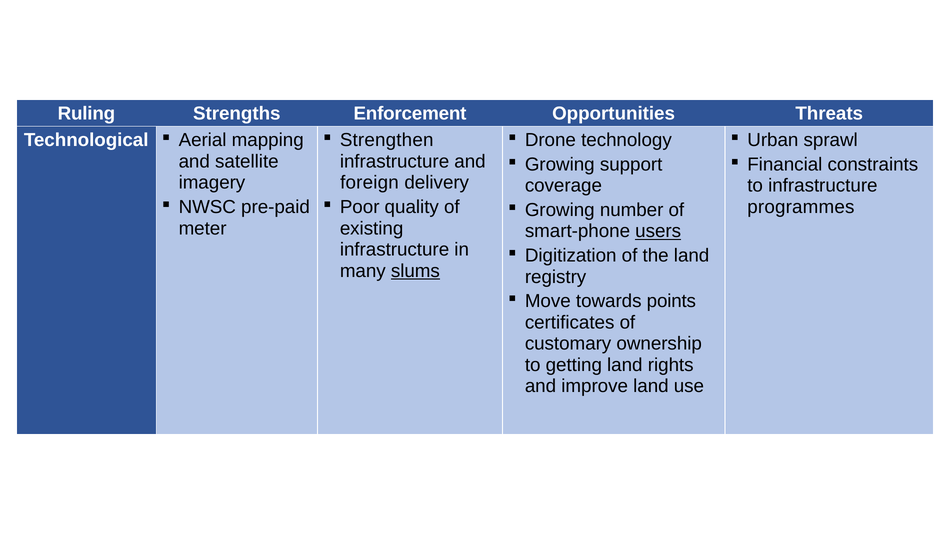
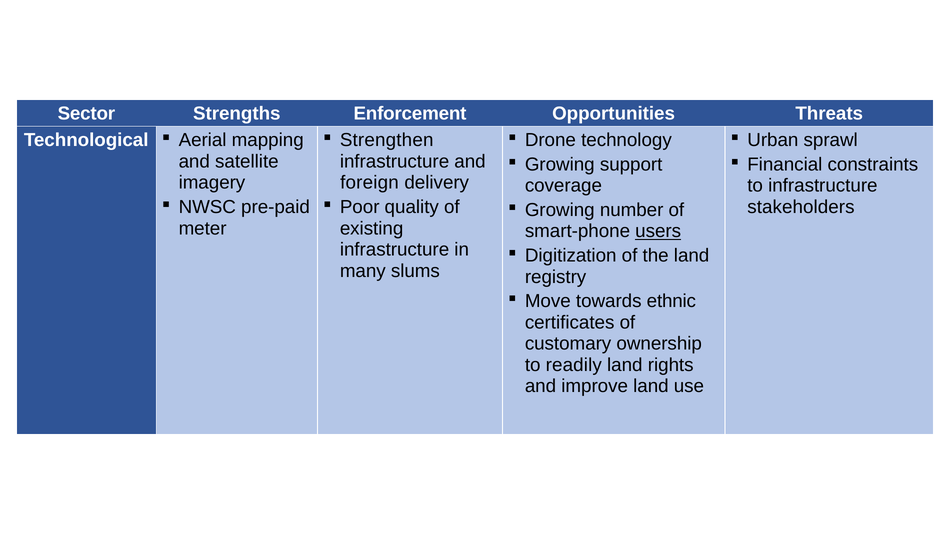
Ruling: Ruling -> Sector
programmes: programmes -> stakeholders
slums underline: present -> none
points: points -> ethnic
getting: getting -> readily
